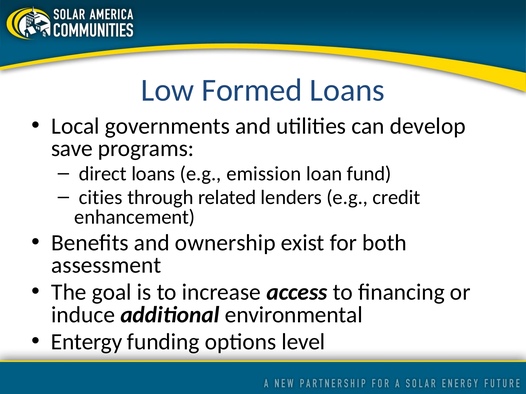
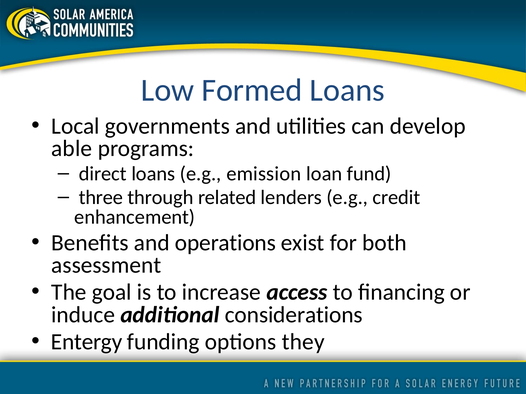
save: save -> able
cities: cities -> three
ownership: ownership -> operations
environmental: environmental -> considerations
level: level -> they
